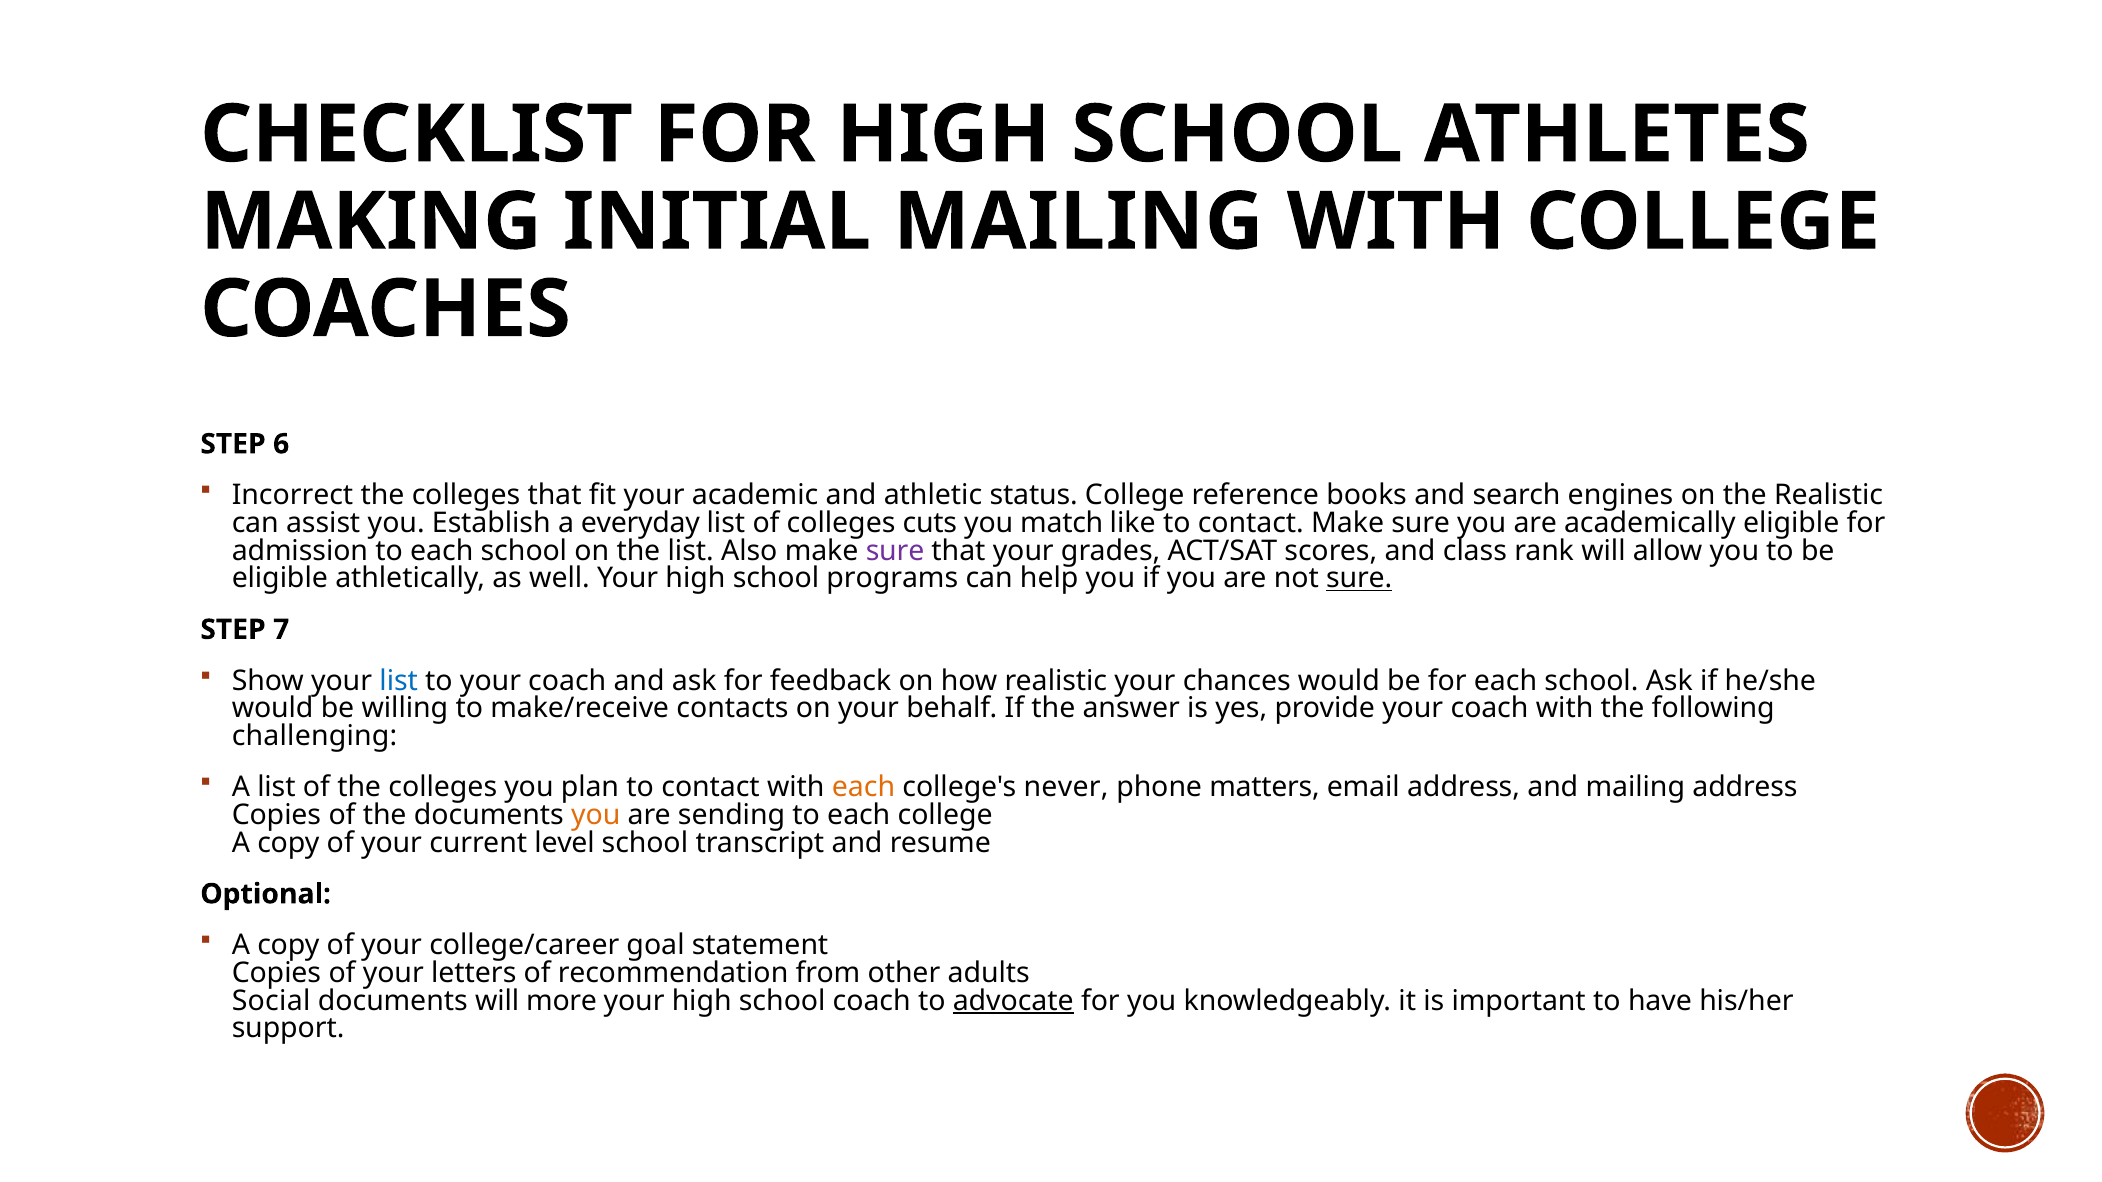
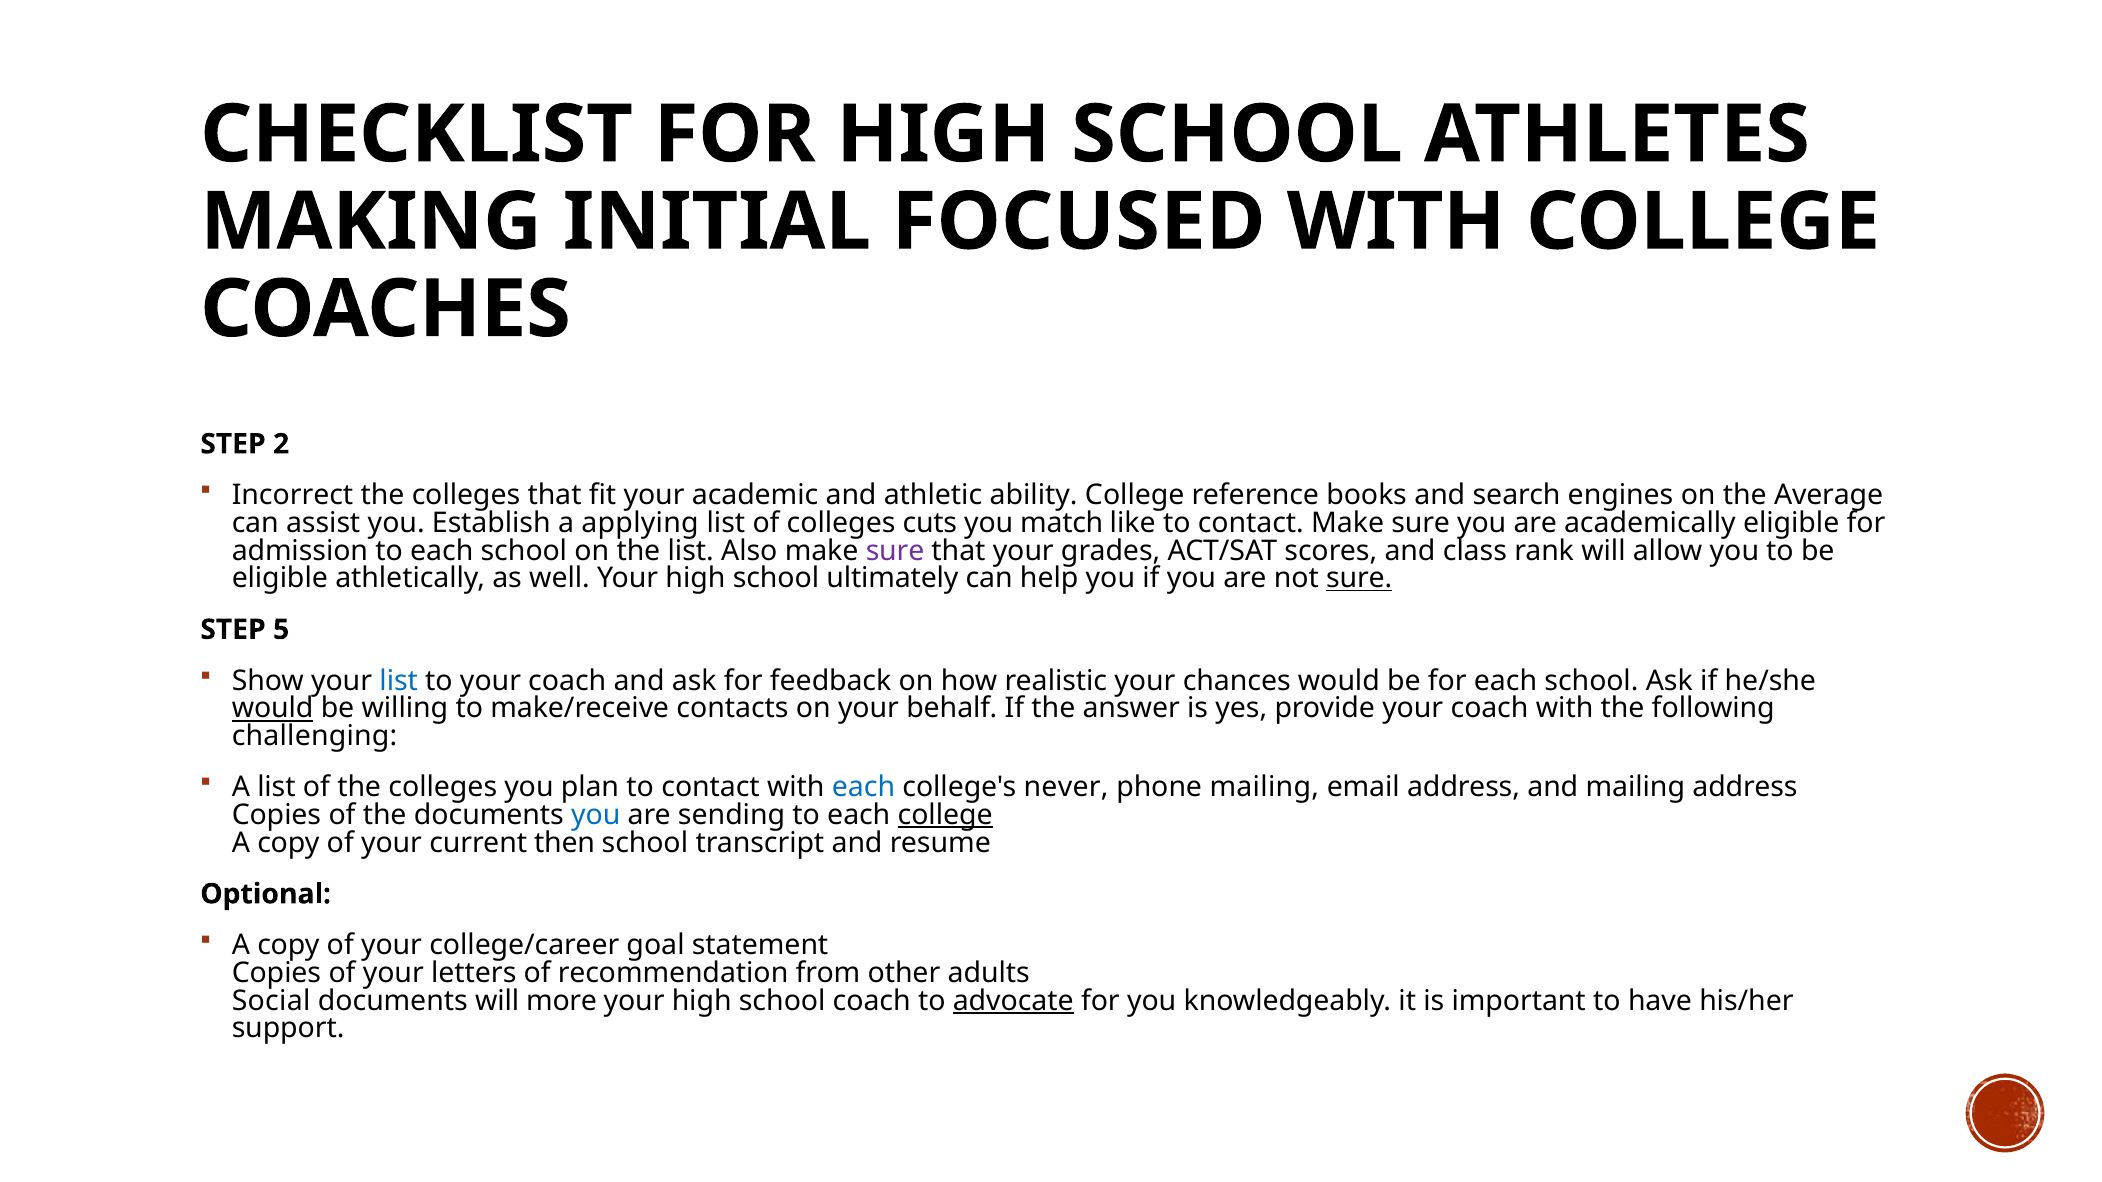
INITIAL MAILING: MAILING -> FOCUSED
6: 6 -> 2
status: status -> ability
the Realistic: Realistic -> Average
everyday: everyday -> applying
programs: programs -> ultimately
7: 7 -> 5
would at (273, 709) underline: none -> present
each at (864, 788) colour: orange -> blue
phone matters: matters -> mailing
you at (596, 815) colour: orange -> blue
college at (945, 815) underline: none -> present
level: level -> then
